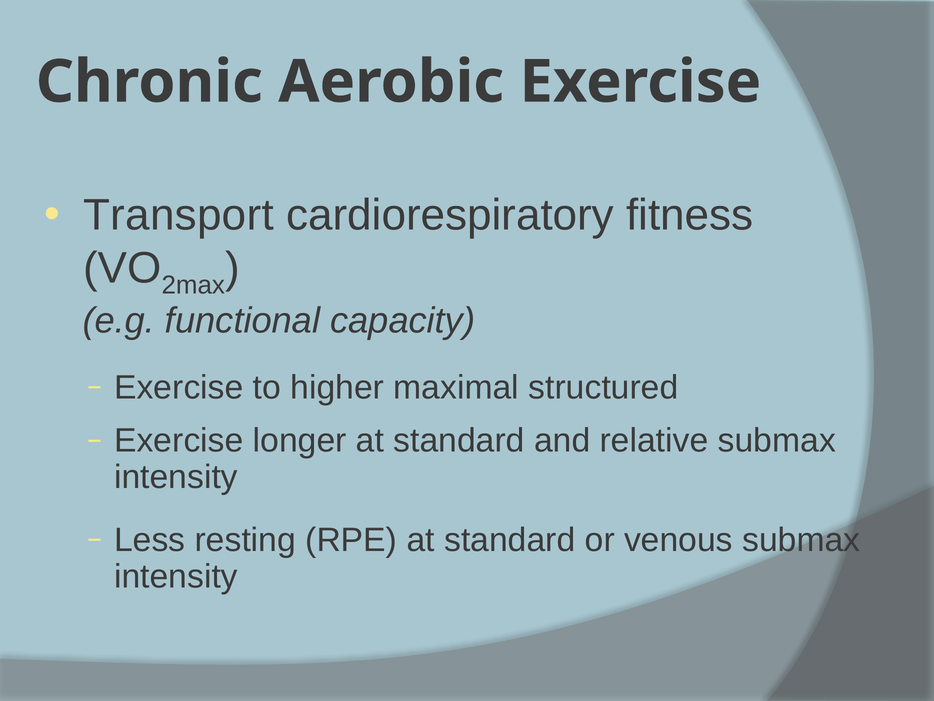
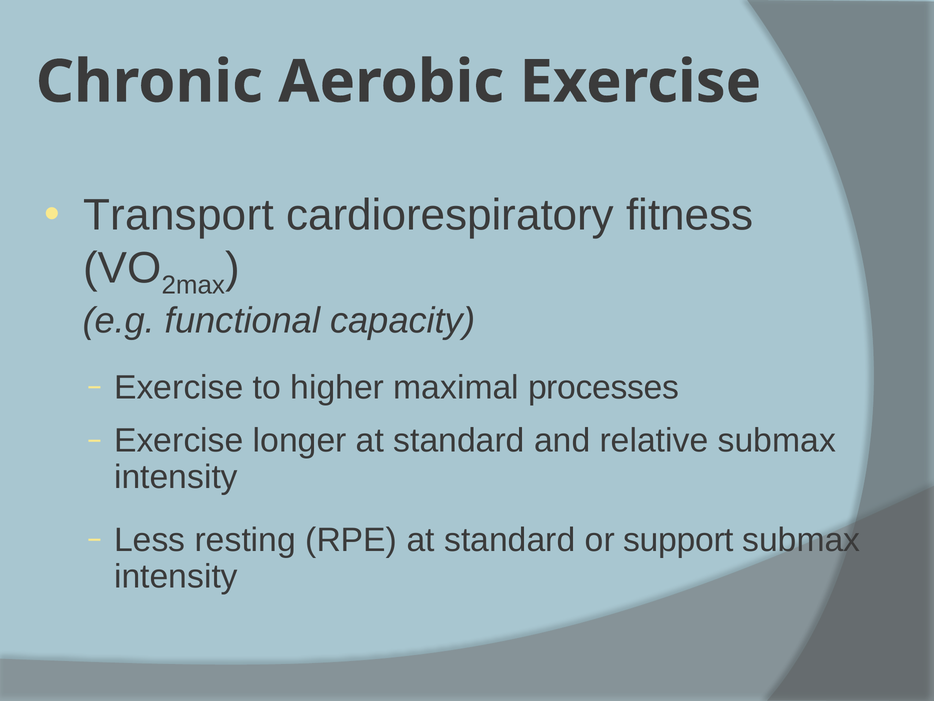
structured: structured -> processes
venous: venous -> support
